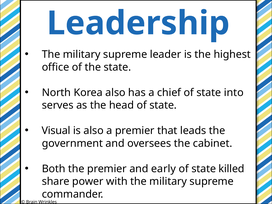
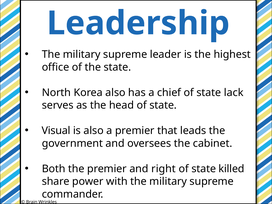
into: into -> lack
early: early -> right
